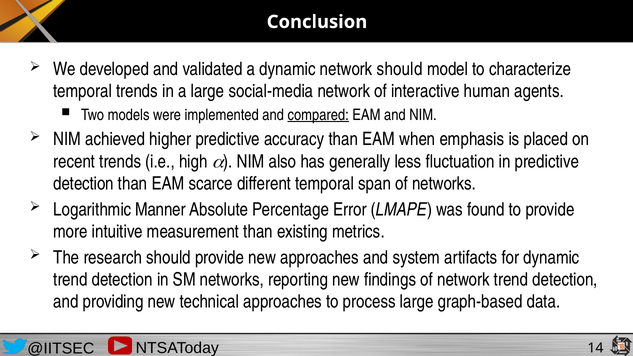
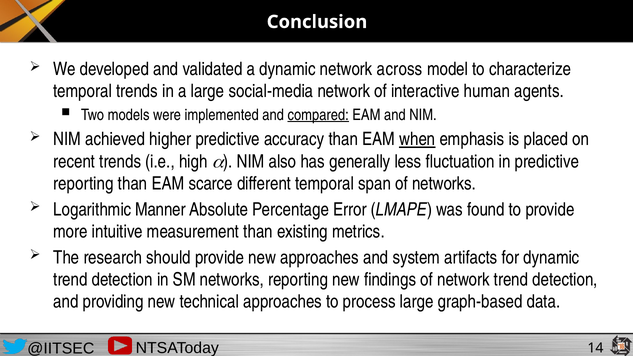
network should: should -> across
when underline: none -> present
detection at (84, 184): detection -> reporting
